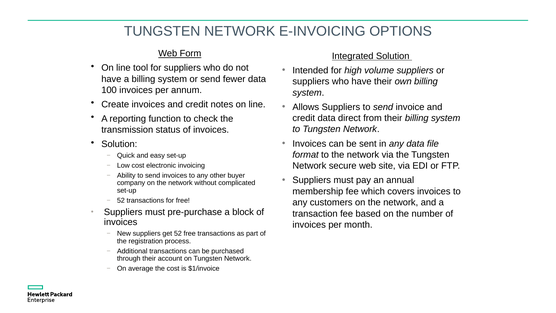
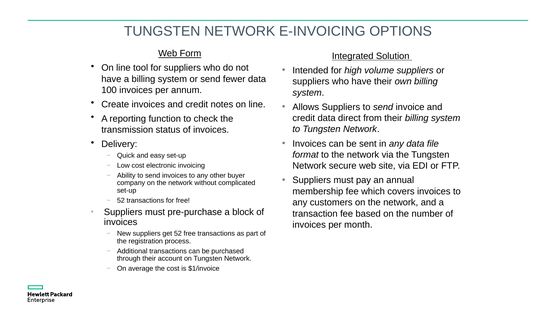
Solution at (119, 144): Solution -> Delivery
